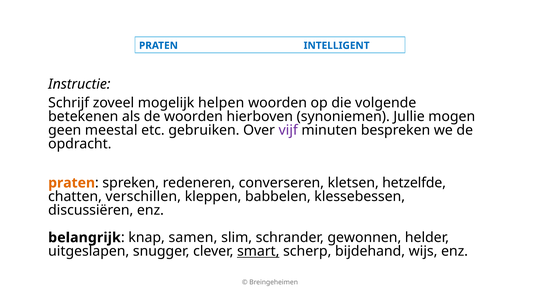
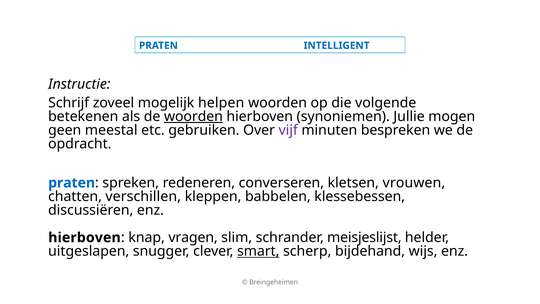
woorden at (193, 116) underline: none -> present
praten at (72, 183) colour: orange -> blue
hetzelfde: hetzelfde -> vrouwen
belangrijk at (84, 237): belangrijk -> hierboven
samen: samen -> vragen
gewonnen: gewonnen -> meisjeslijst
